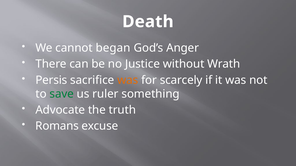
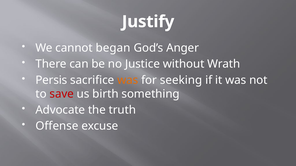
Death: Death -> Justify
scarcely: scarcely -> seeking
save colour: green -> red
ruler: ruler -> birth
Romans: Romans -> Offense
